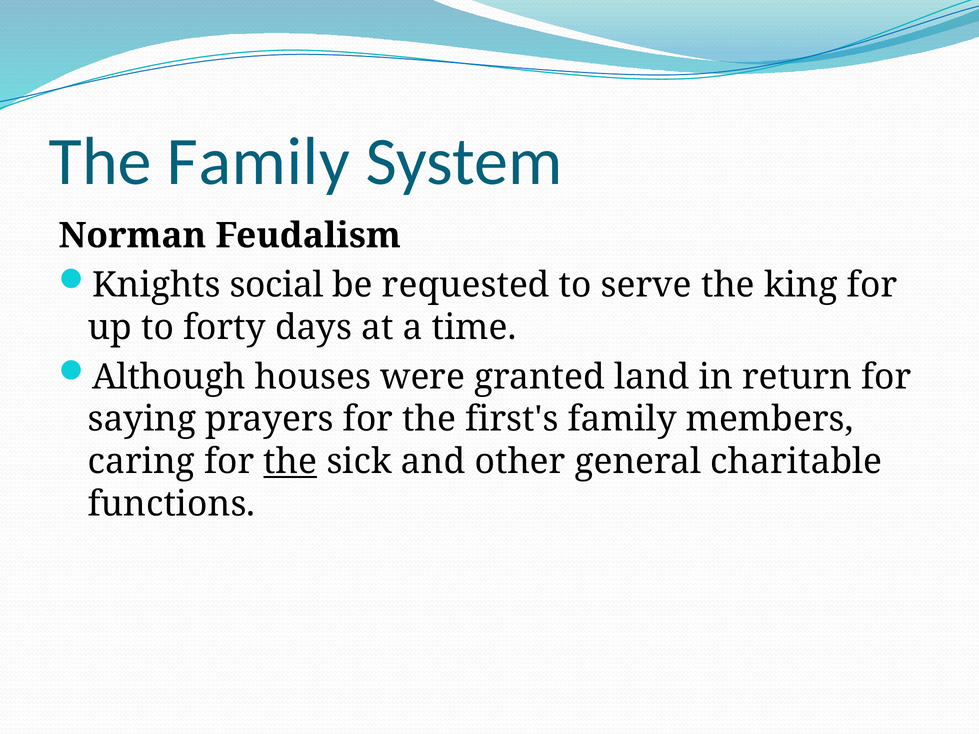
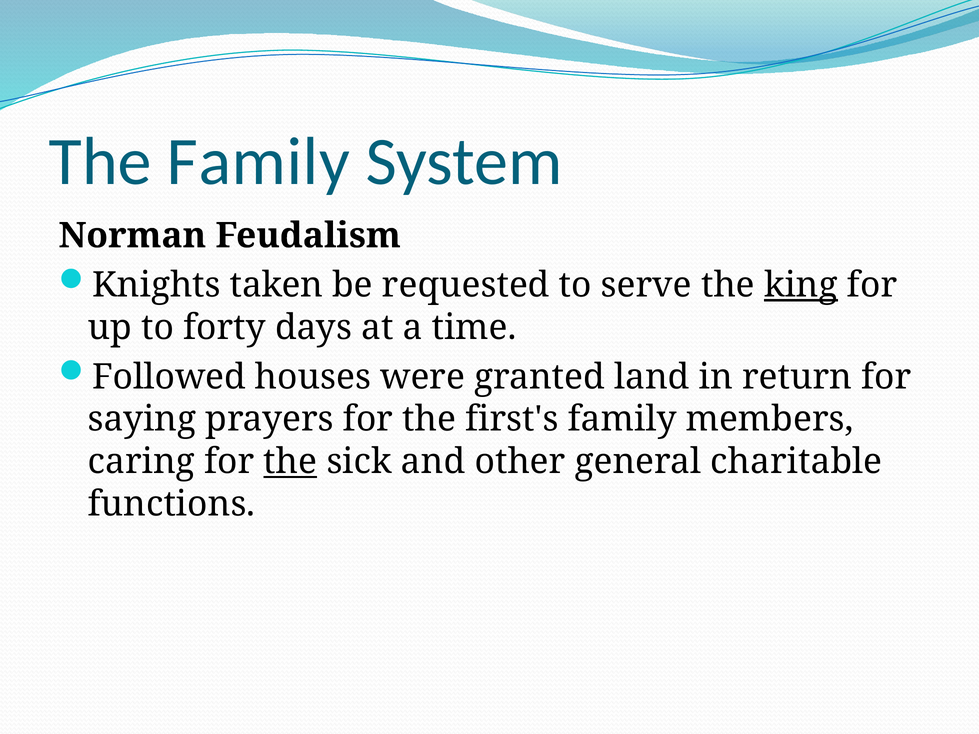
social: social -> taken
king underline: none -> present
Although: Although -> Followed
